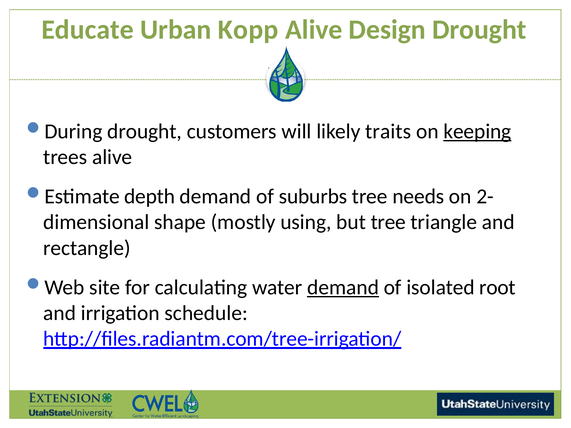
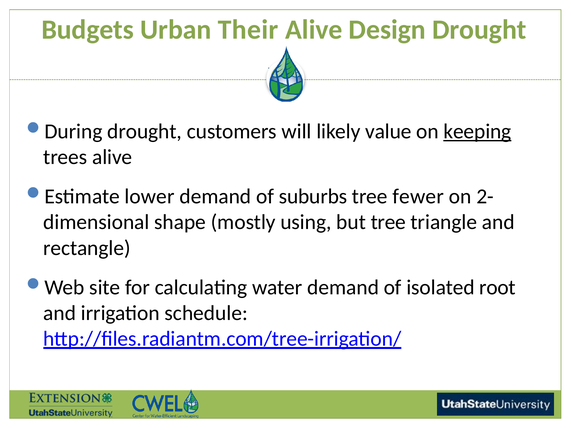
Educate: Educate -> Budgets
Kopp: Kopp -> Their
traits: traits -> value
depth: depth -> lower
needs: needs -> fewer
demand at (343, 288) underline: present -> none
